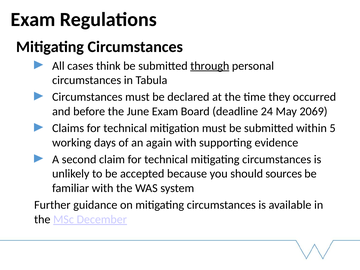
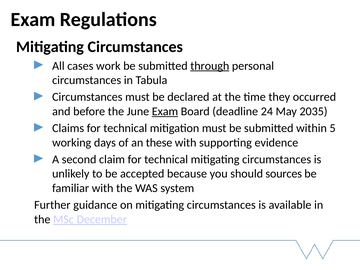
think: think -> work
Exam at (165, 111) underline: none -> present
2069: 2069 -> 2035
again: again -> these
